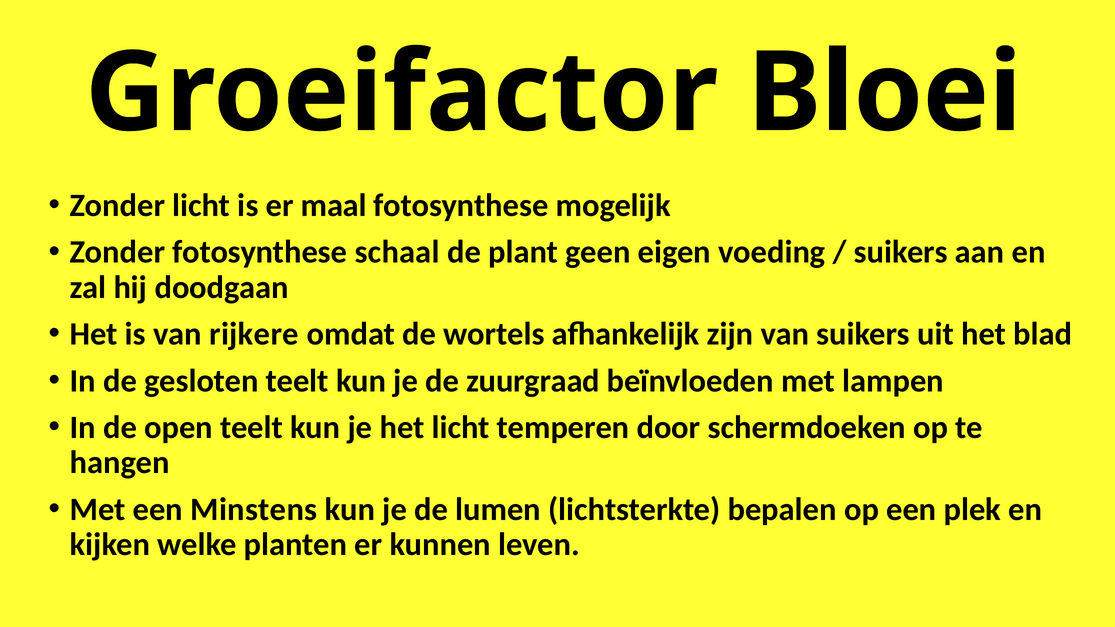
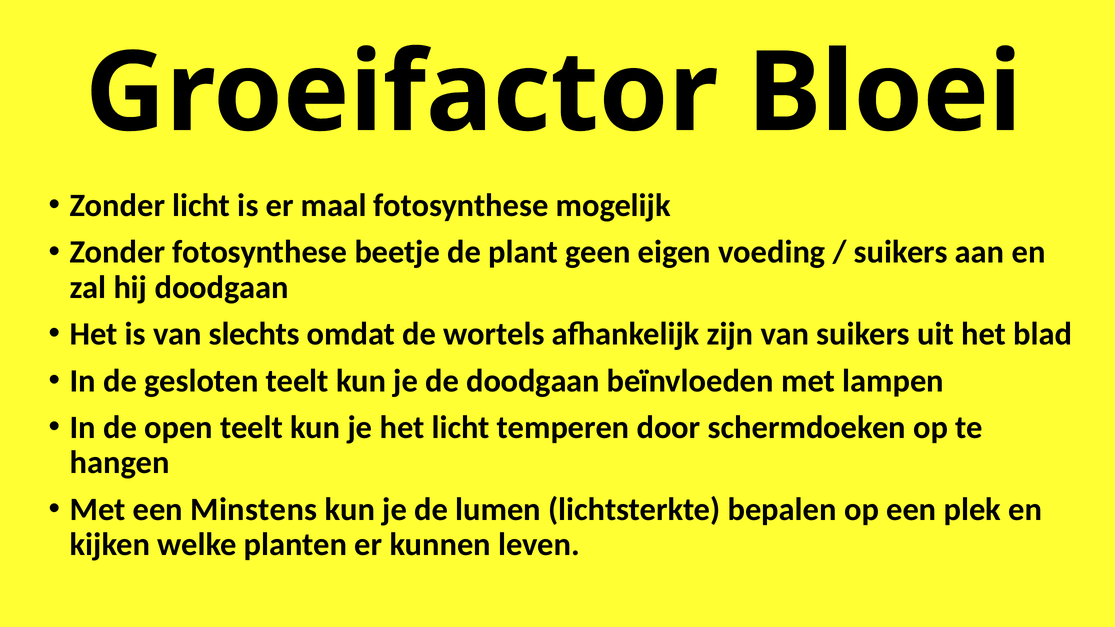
schaal: schaal -> beetje
rijkere: rijkere -> slechts
de zuurgraad: zuurgraad -> doodgaan
